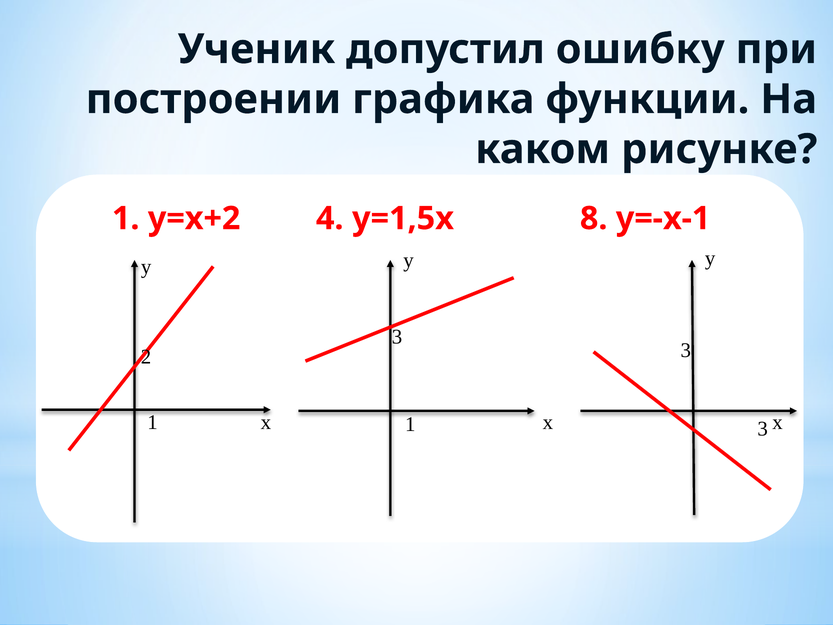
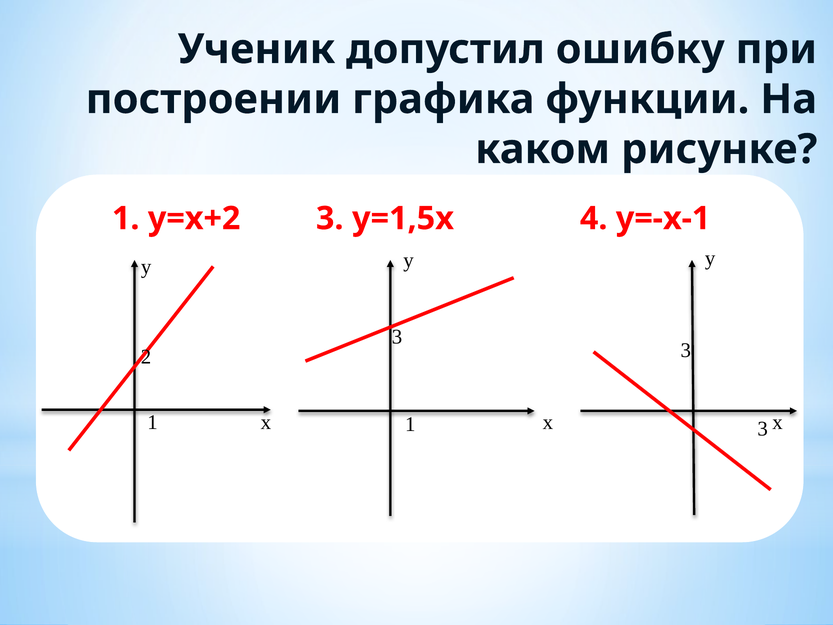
y=х+2 4: 4 -> 3
8: 8 -> 4
